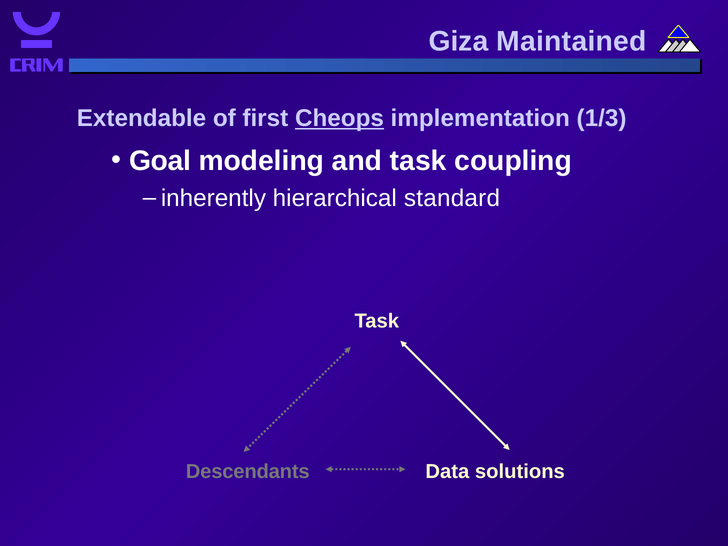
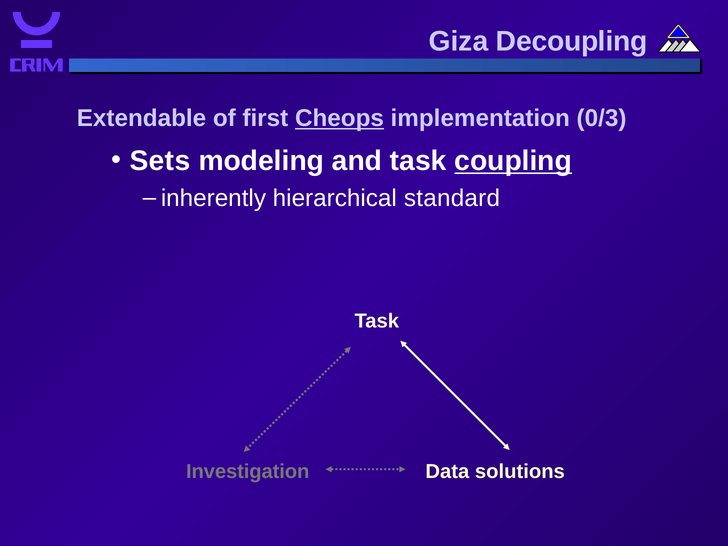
Maintained: Maintained -> Decoupling
1/3: 1/3 -> 0/3
Goal: Goal -> Sets
coupling underline: none -> present
Descendants: Descendants -> Investigation
